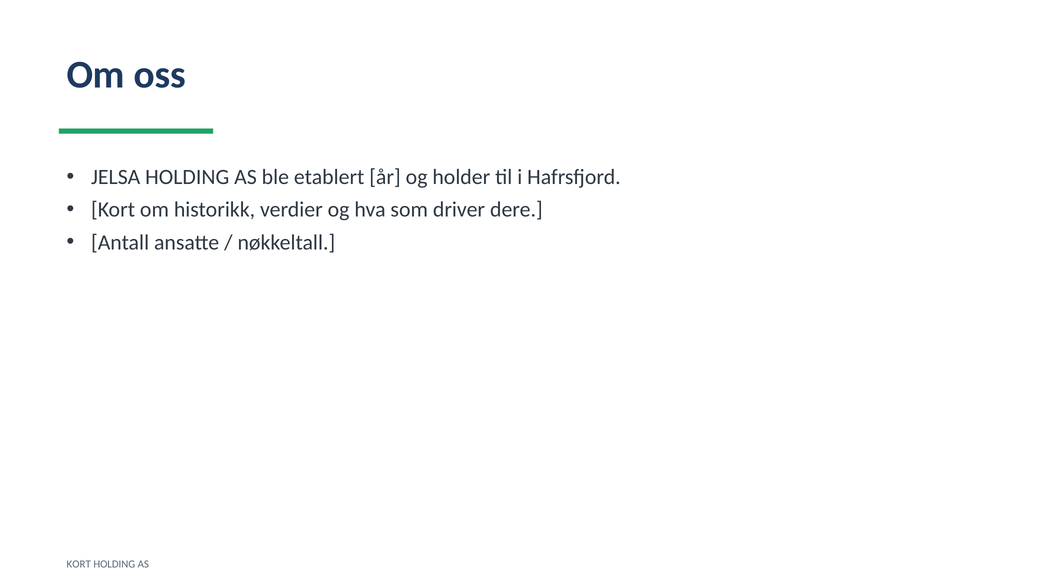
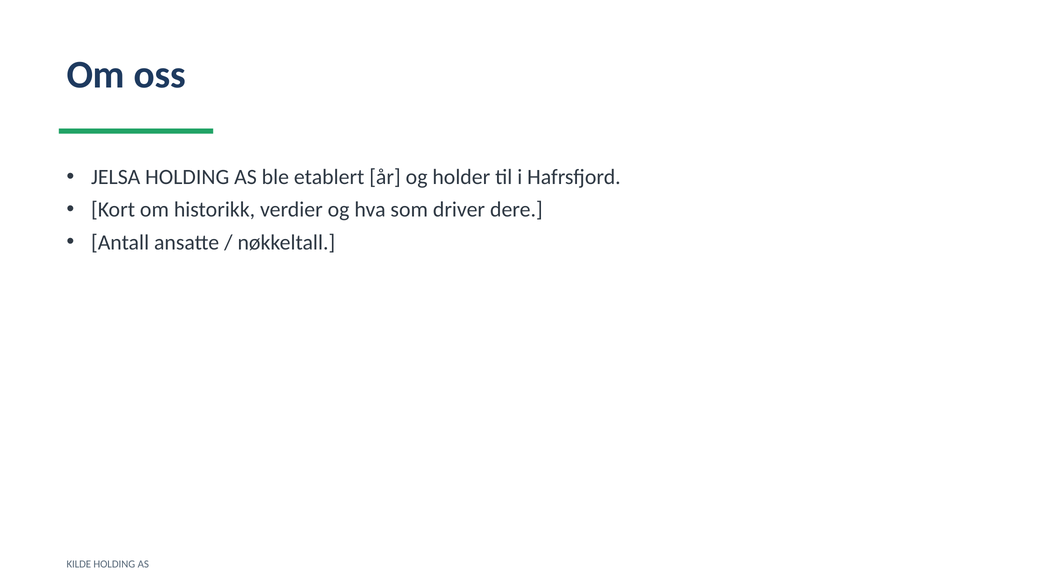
KORT at (79, 565): KORT -> KILDE
